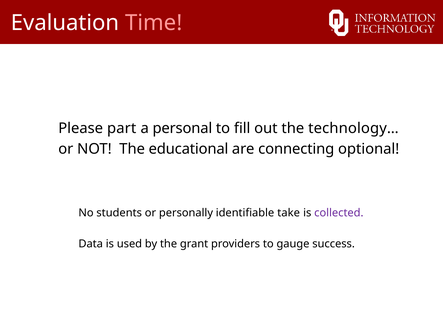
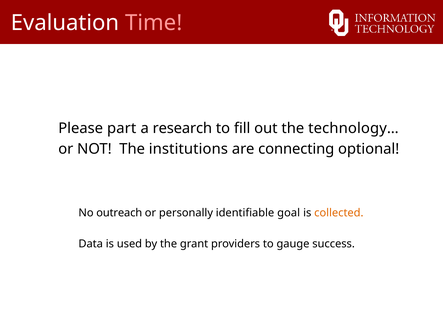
personal: personal -> research
educational: educational -> institutions
students: students -> outreach
take: take -> goal
collected colour: purple -> orange
